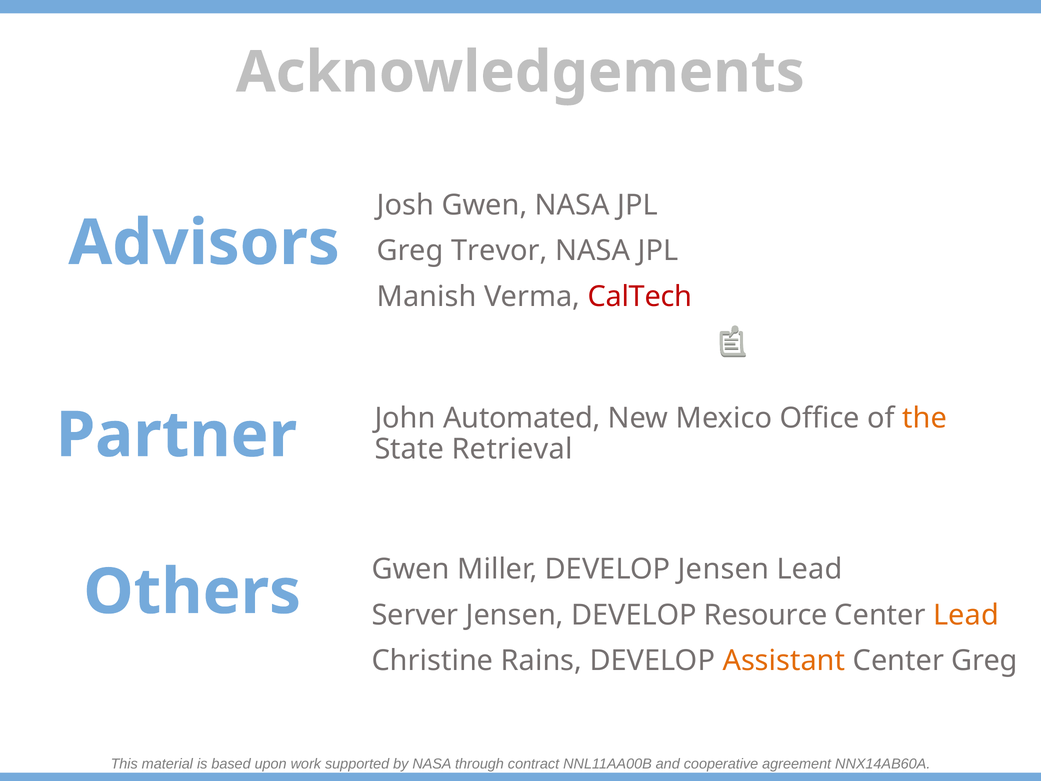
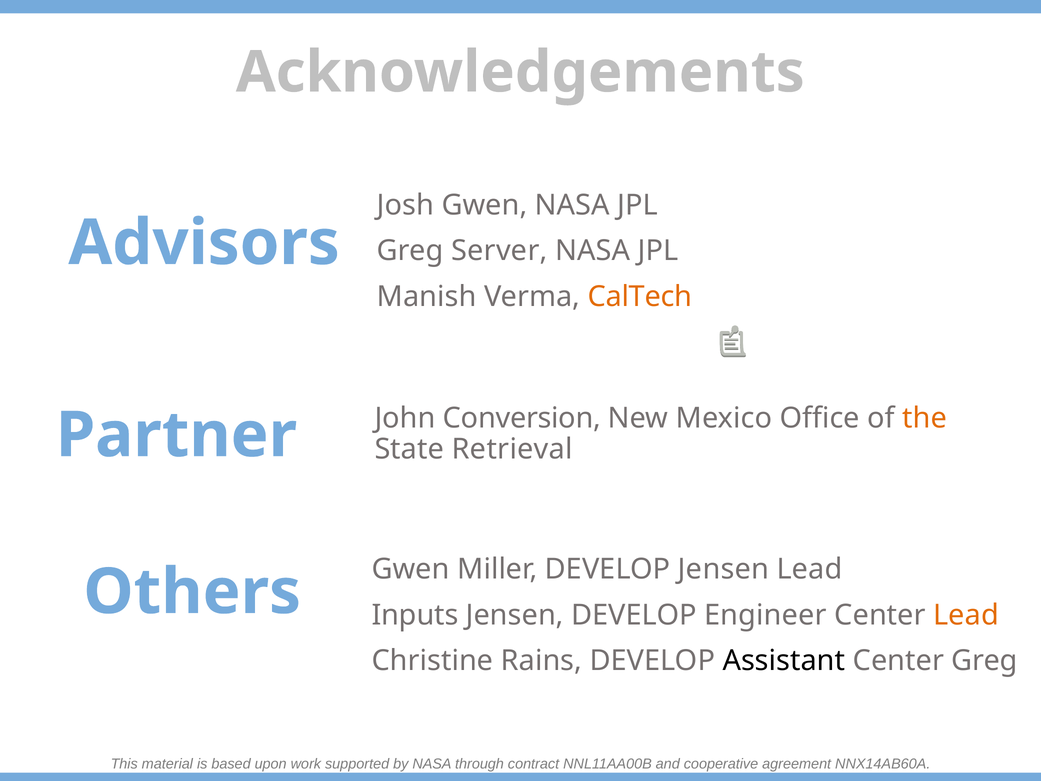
Trevor: Trevor -> Server
CalTech colour: red -> orange
Automated: Automated -> Conversion
Server: Server -> Inputs
Resource: Resource -> Engineer
Assistant colour: orange -> black
